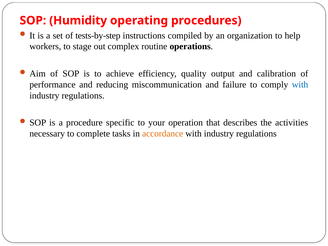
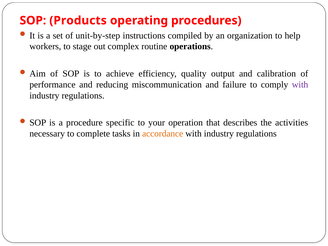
Humidity: Humidity -> Products
tests-by-step: tests-by-step -> unit-by-step
with at (300, 85) colour: blue -> purple
